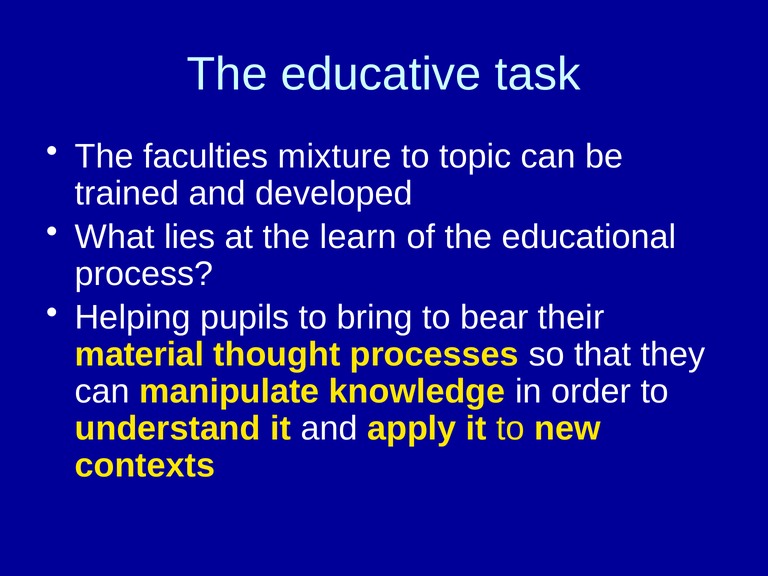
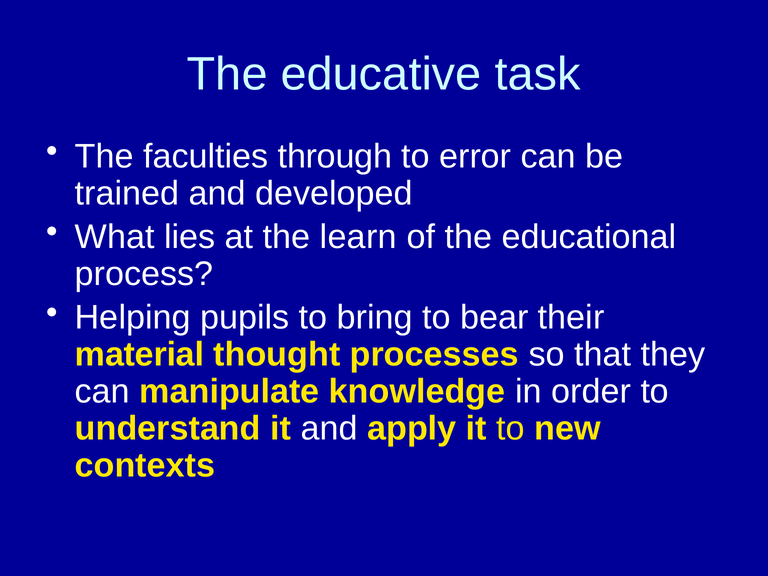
mixture: mixture -> through
topic: topic -> error
